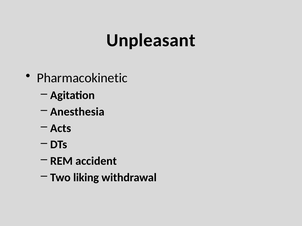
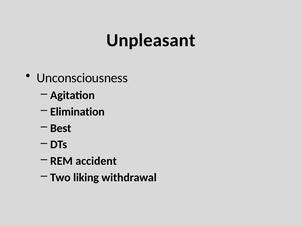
Pharmacokinetic: Pharmacokinetic -> Unconsciousness
Anesthesia: Anesthesia -> Elimination
Acts: Acts -> Best
